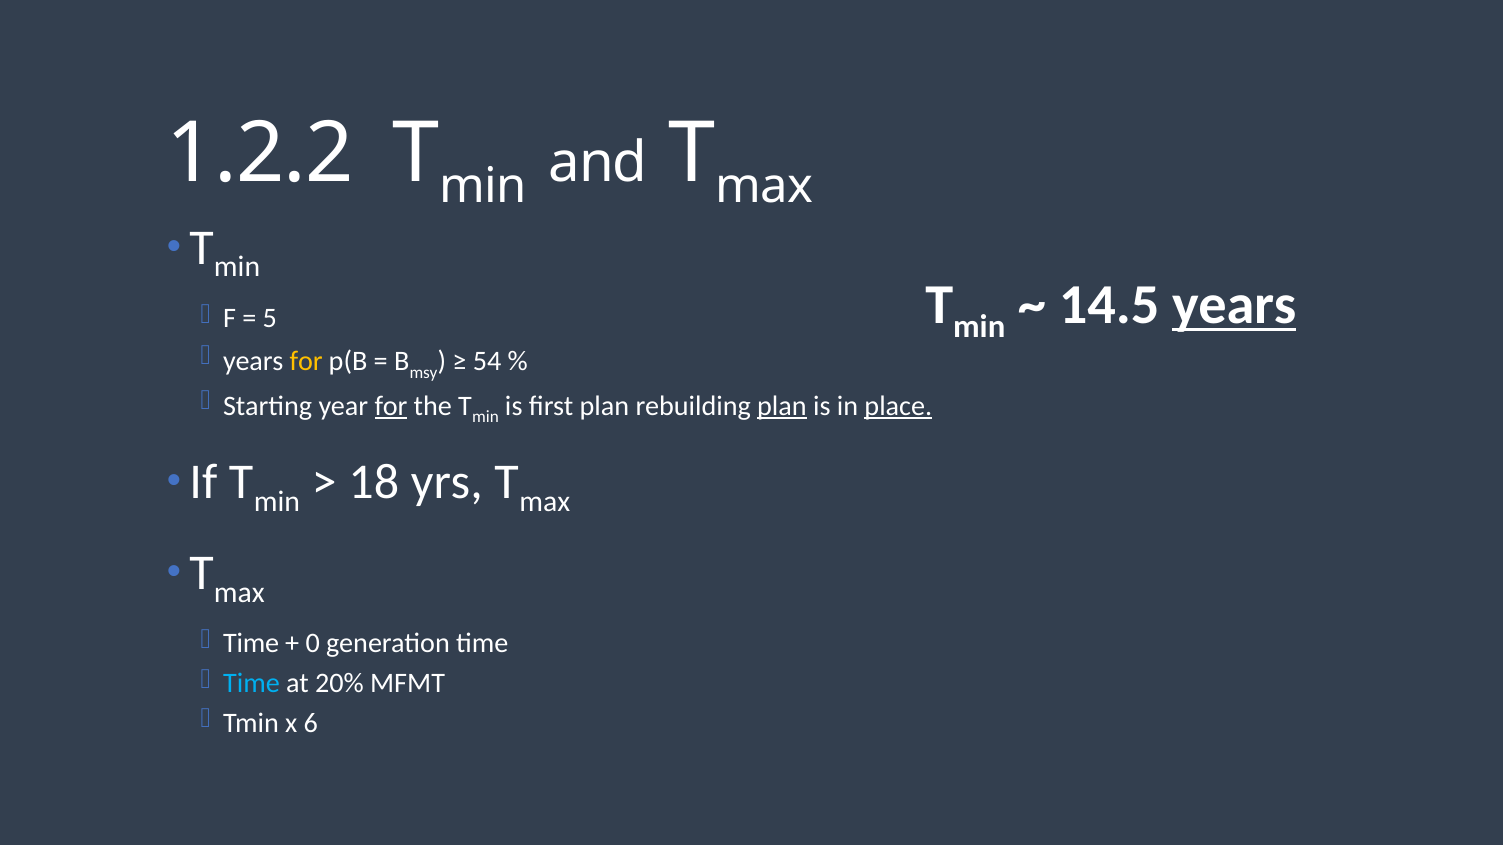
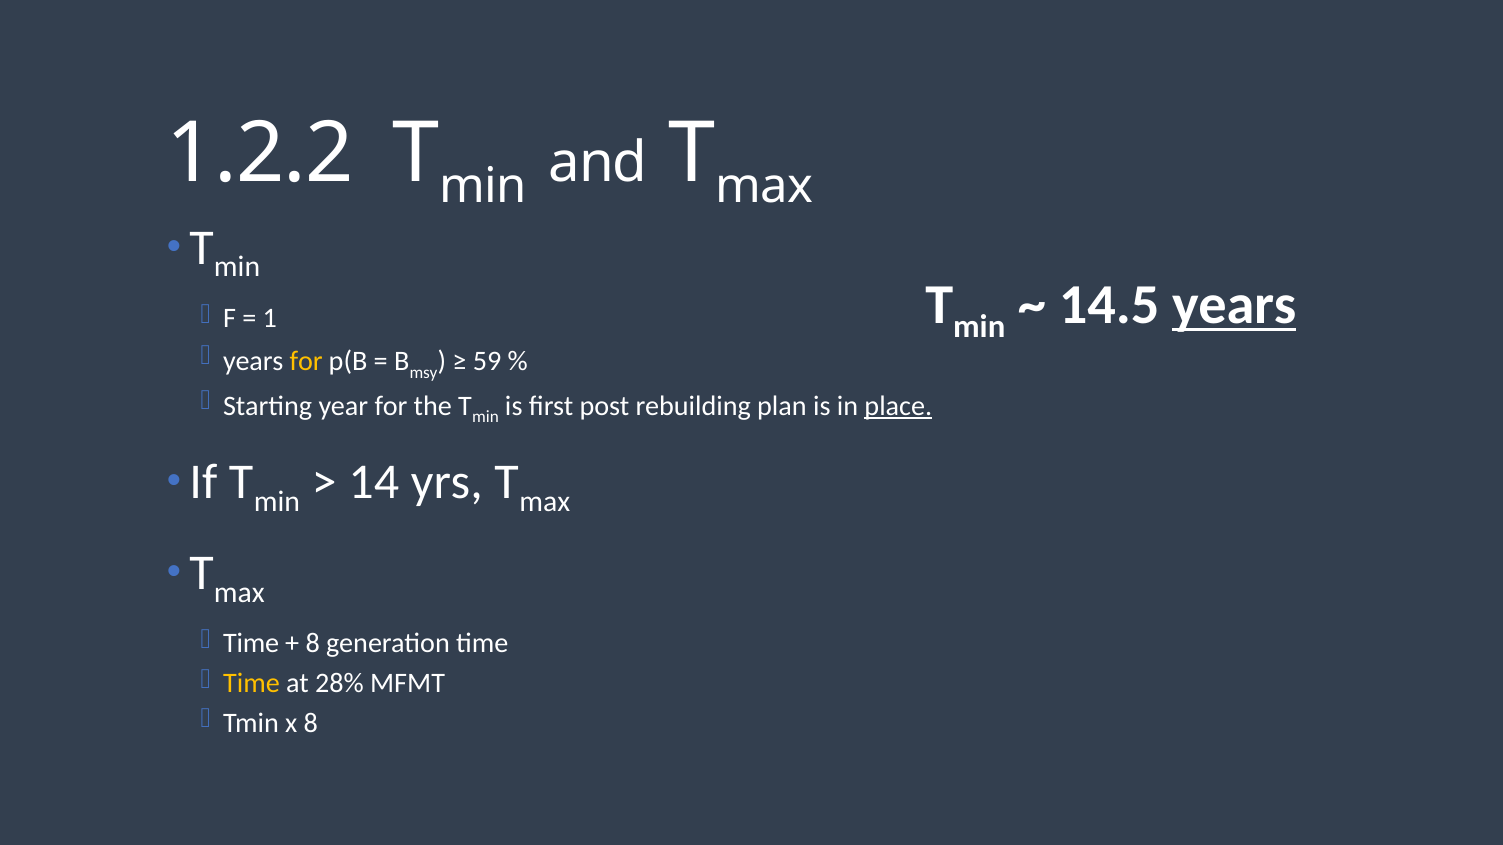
5: 5 -> 1
54: 54 -> 59
for at (391, 406) underline: present -> none
first plan: plan -> post
plan at (782, 406) underline: present -> none
18: 18 -> 14
0 at (313, 643): 0 -> 8
Time at (252, 683) colour: light blue -> yellow
20%: 20% -> 28%
x 6: 6 -> 8
